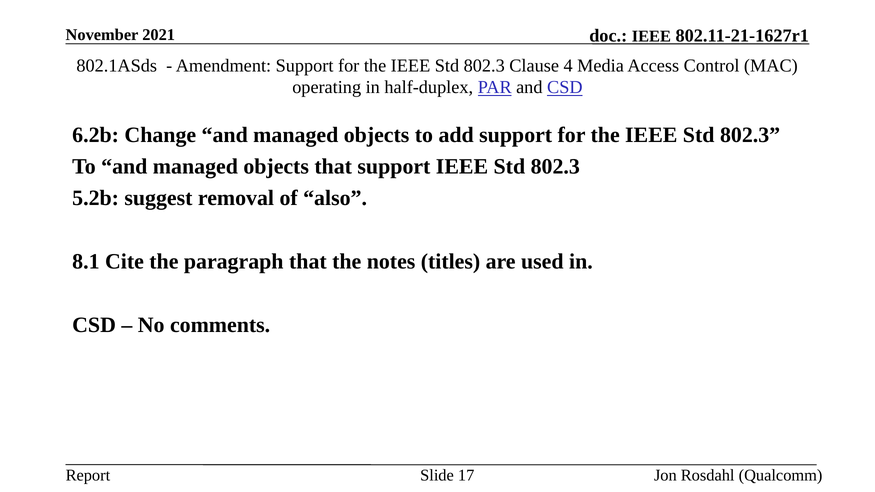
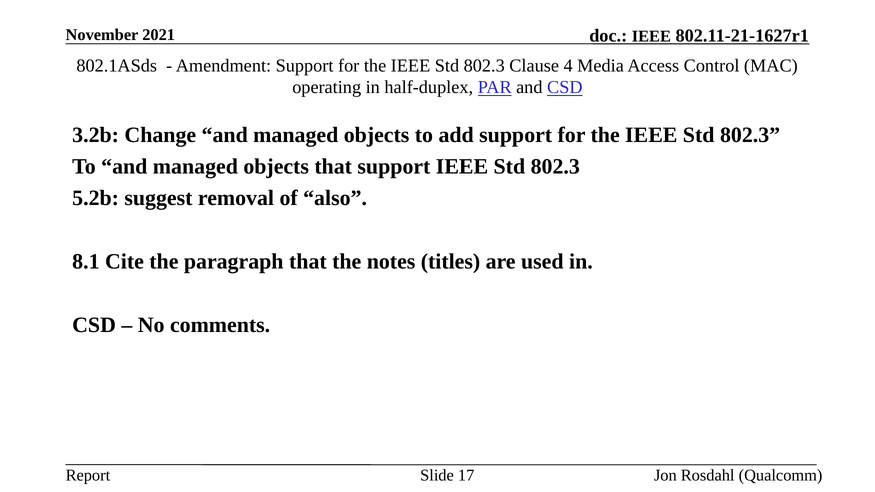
6.2b: 6.2b -> 3.2b
